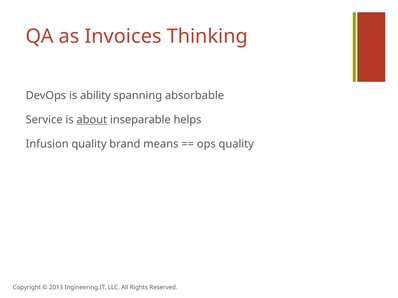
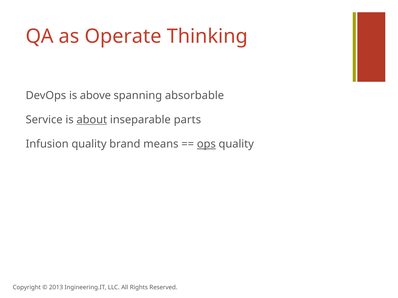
Invoices: Invoices -> Operate
ability: ability -> above
helps: helps -> parts
ops underline: none -> present
